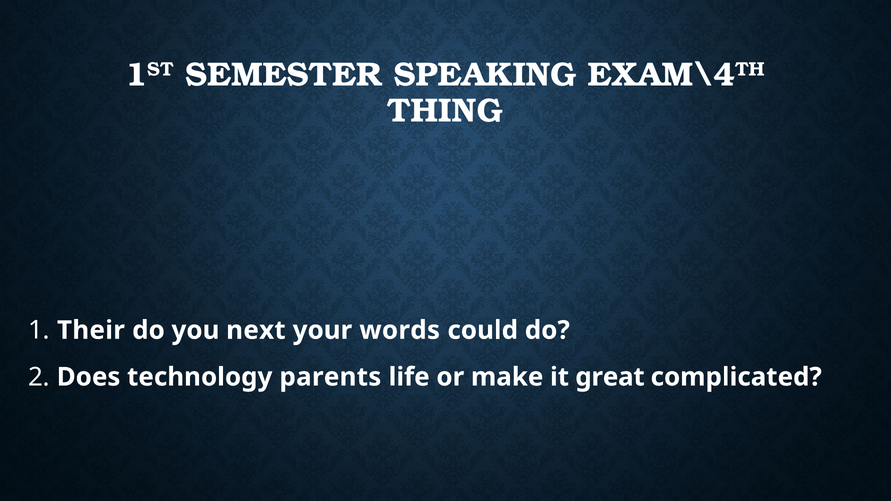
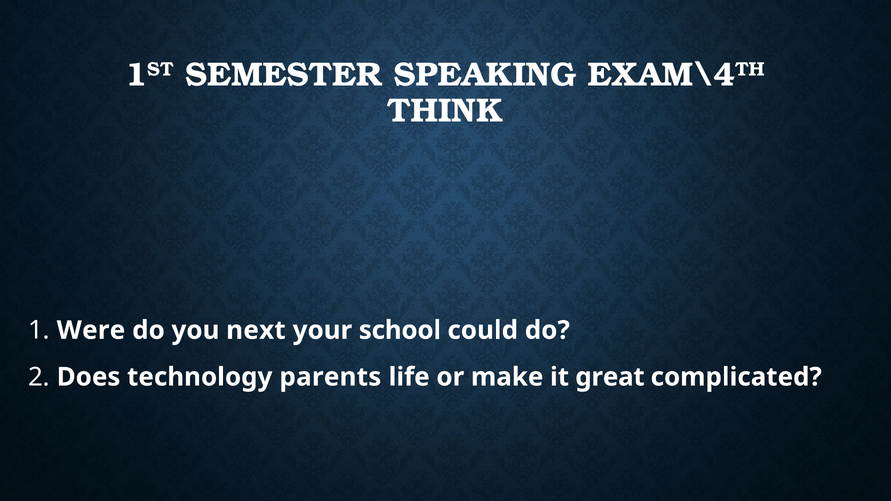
THING: THING -> THINK
Their: Their -> Were
words: words -> school
